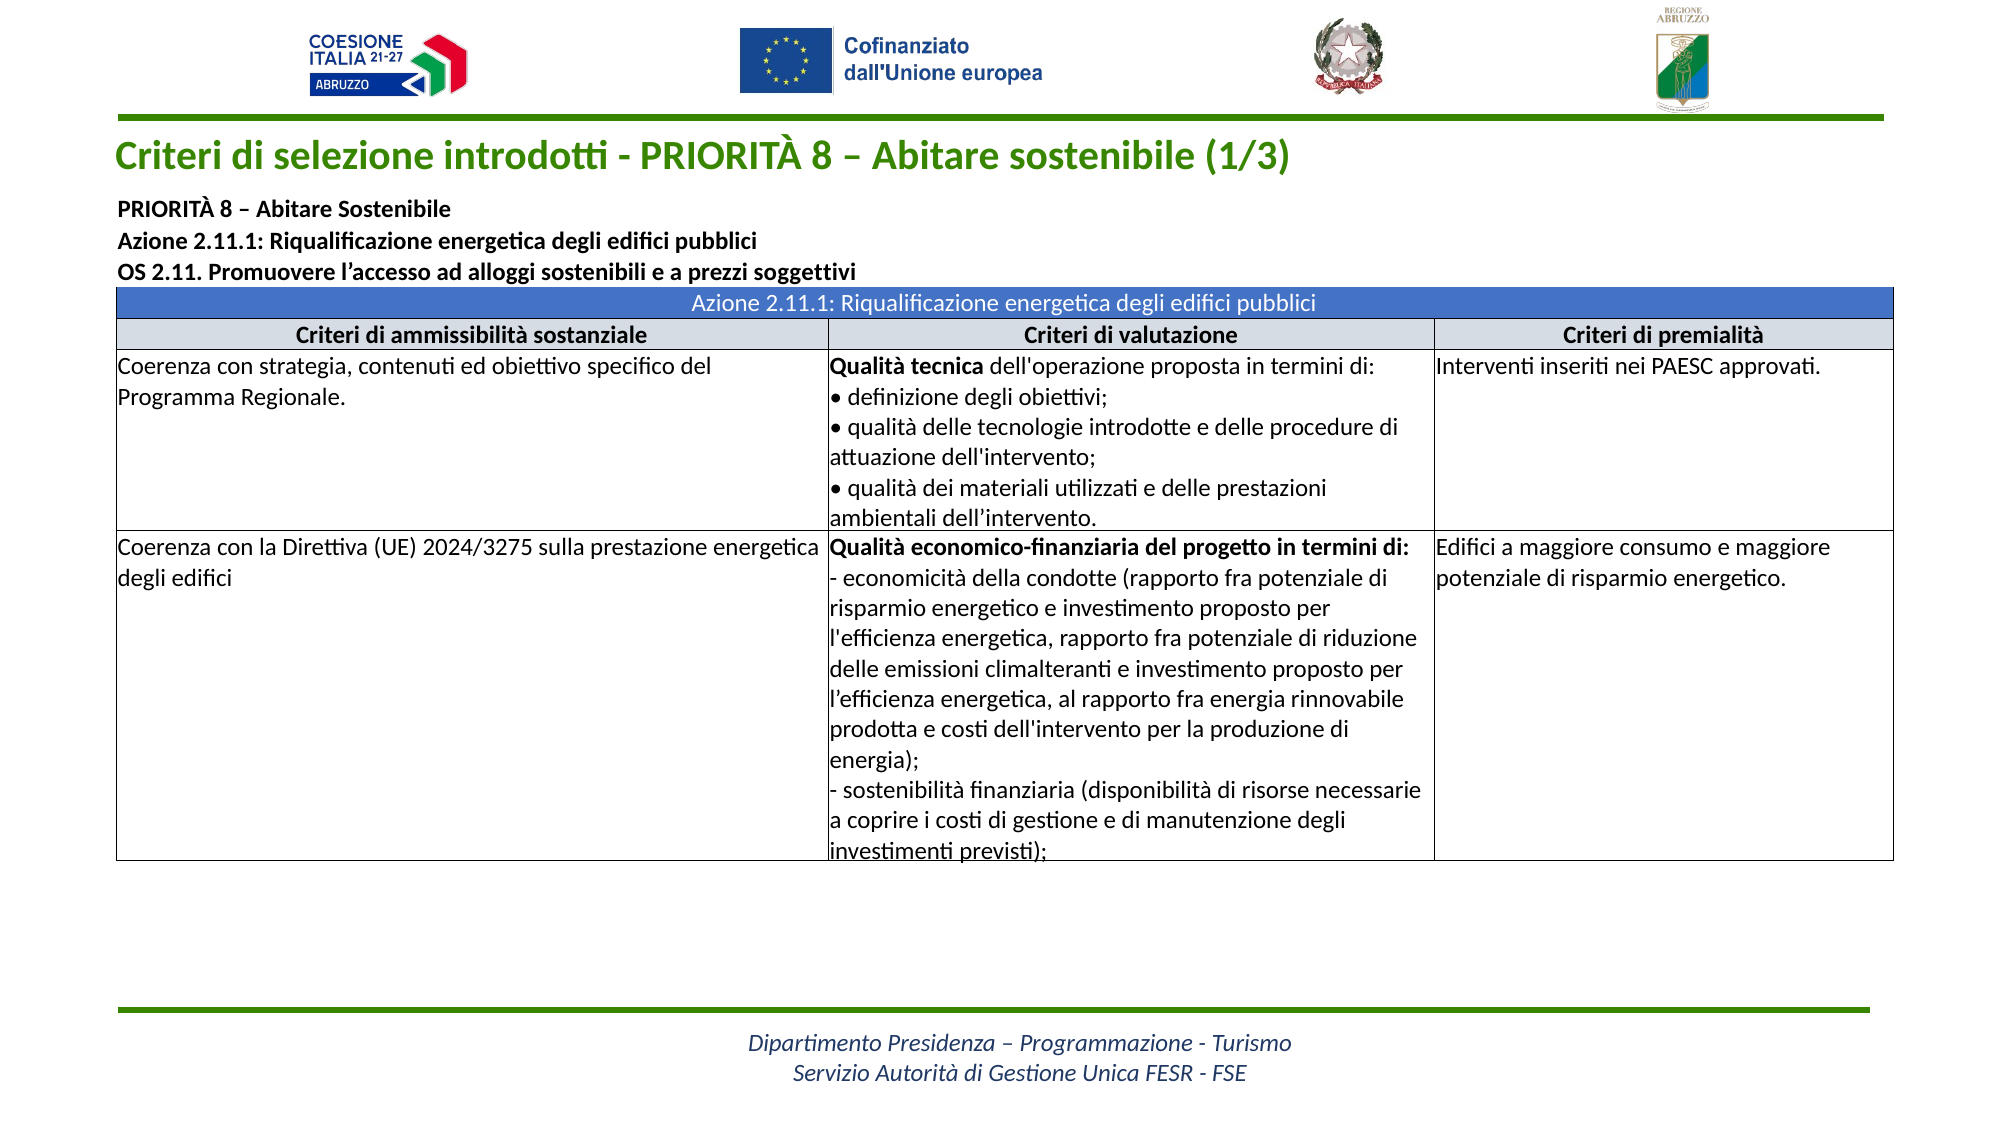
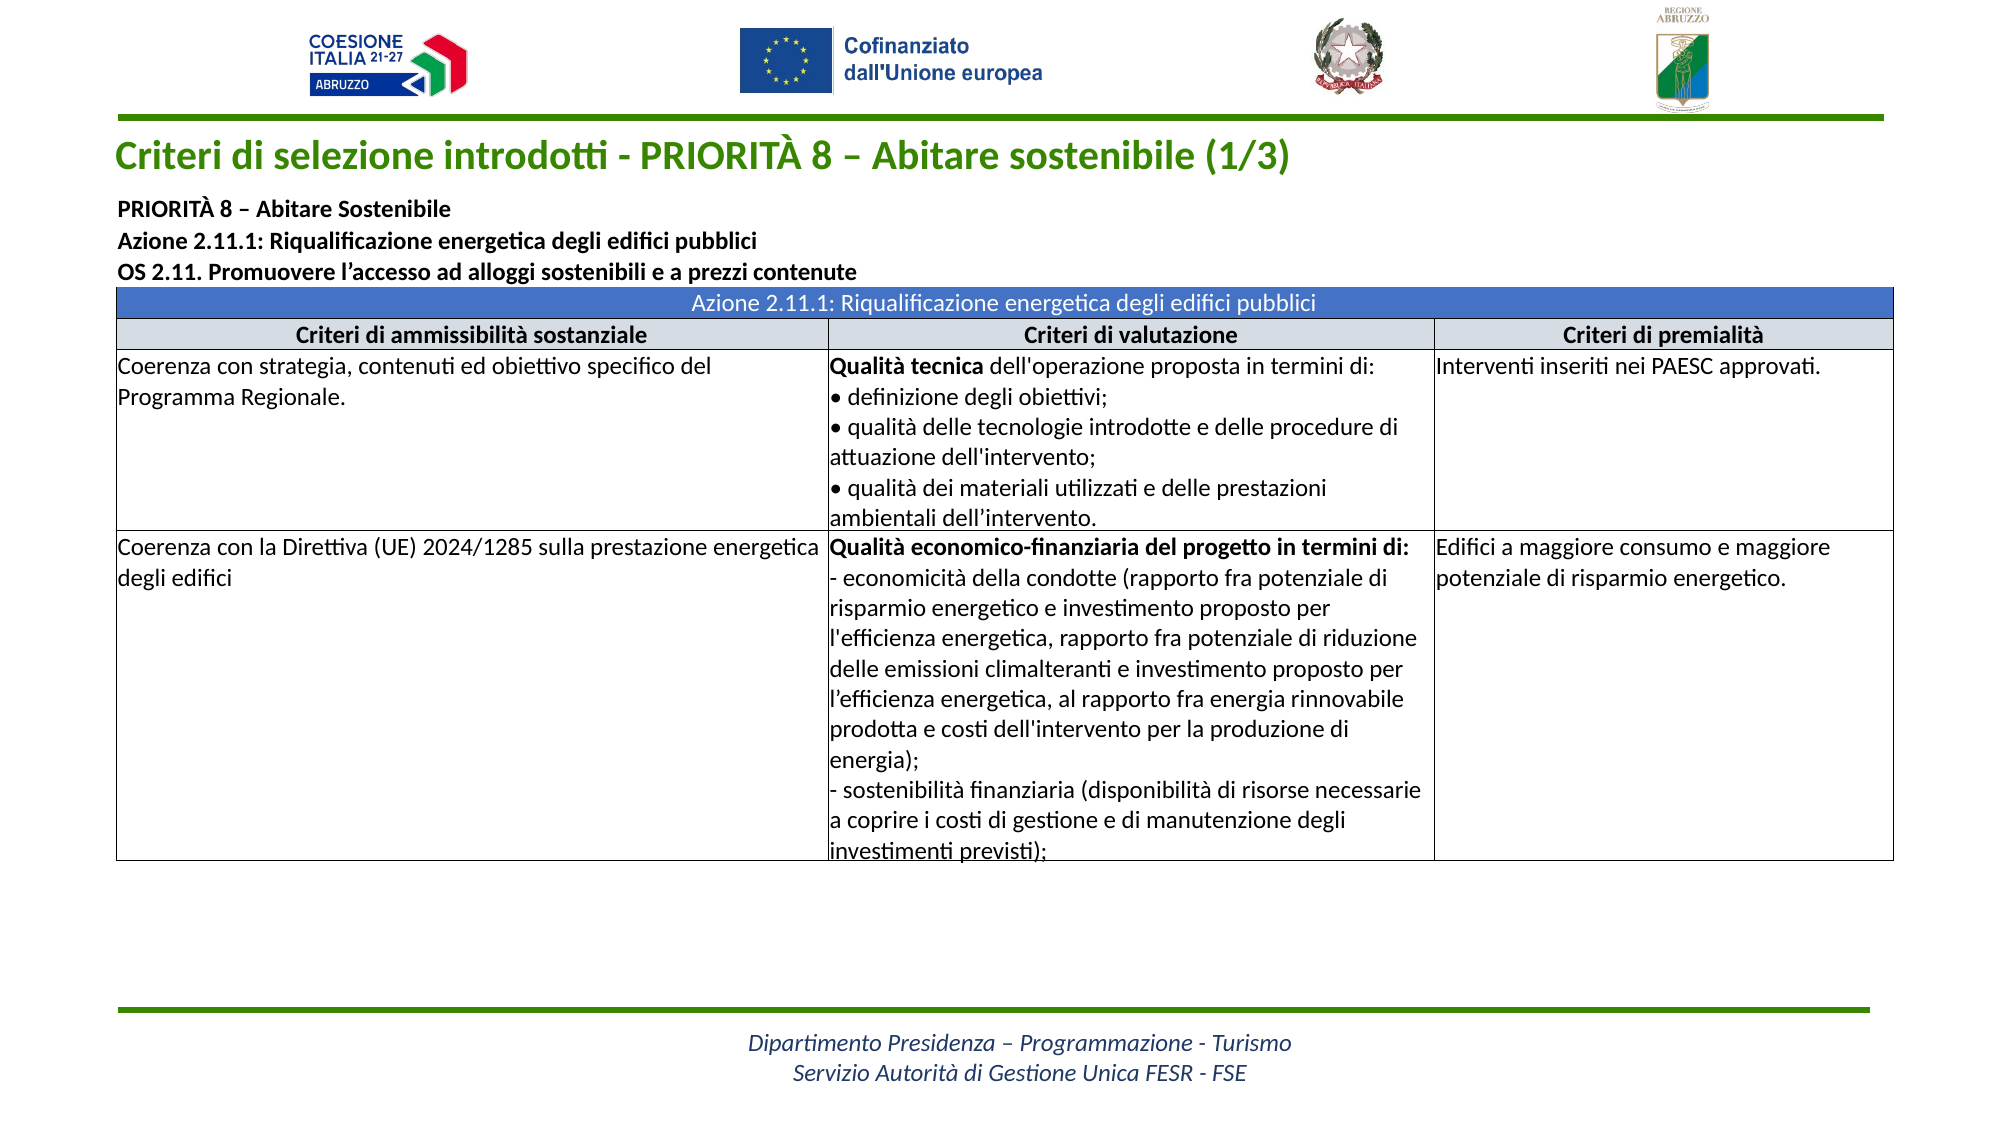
soggettivi: soggettivi -> contenute
2024/3275: 2024/3275 -> 2024/1285
